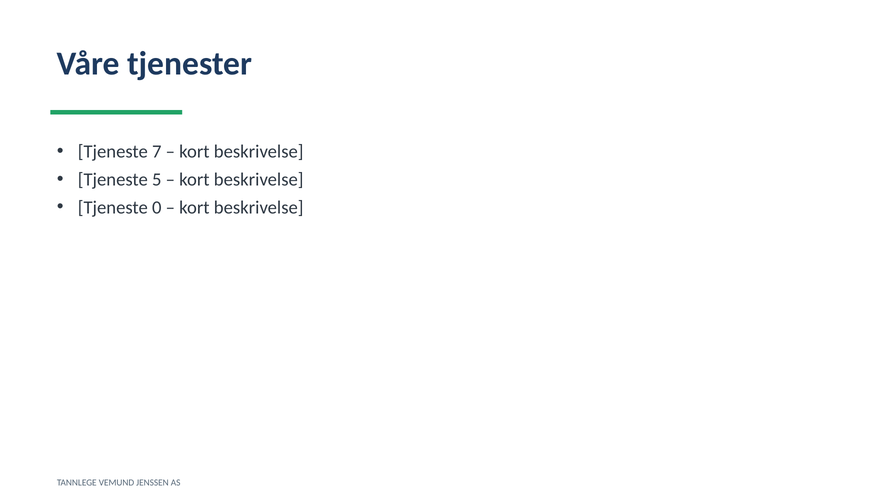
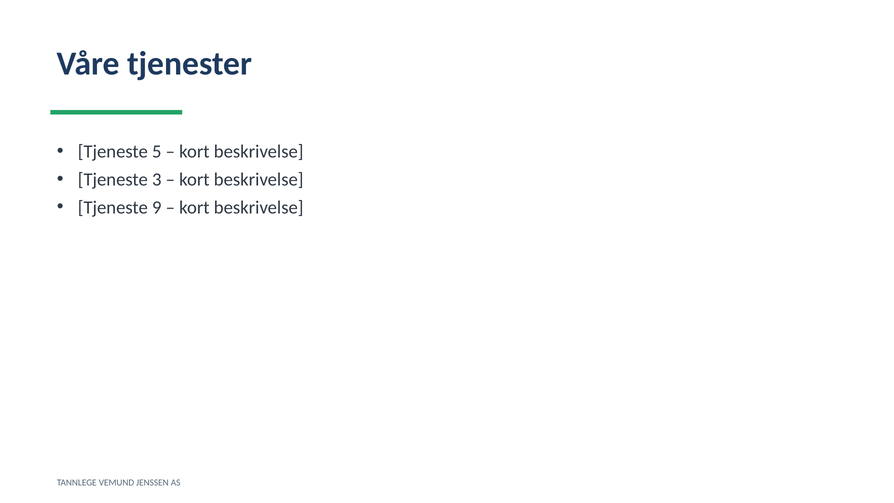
7: 7 -> 5
5: 5 -> 3
0: 0 -> 9
